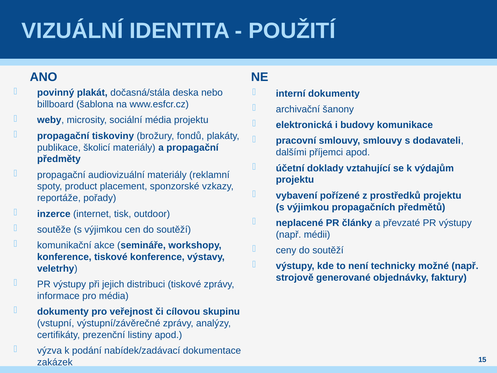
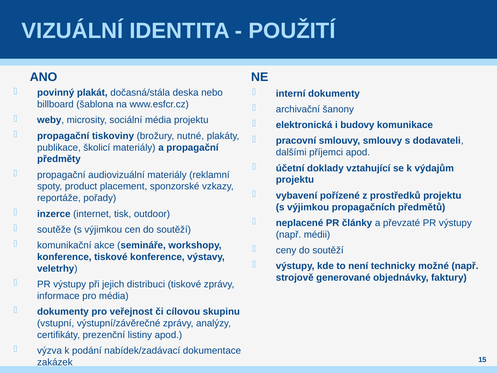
fondů: fondů -> nutné
